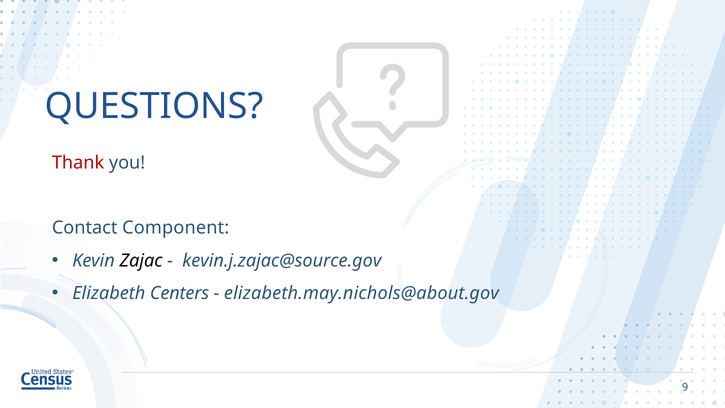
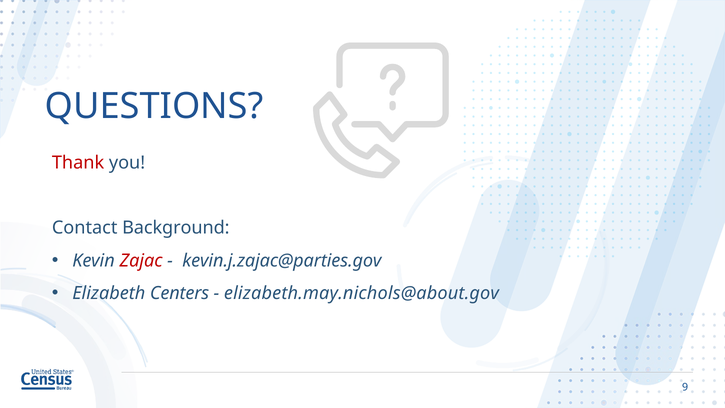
Component: Component -> Background
Zajac colour: black -> red
kevin.j.zajac@source.gov: kevin.j.zajac@source.gov -> kevin.j.zajac@parties.gov
